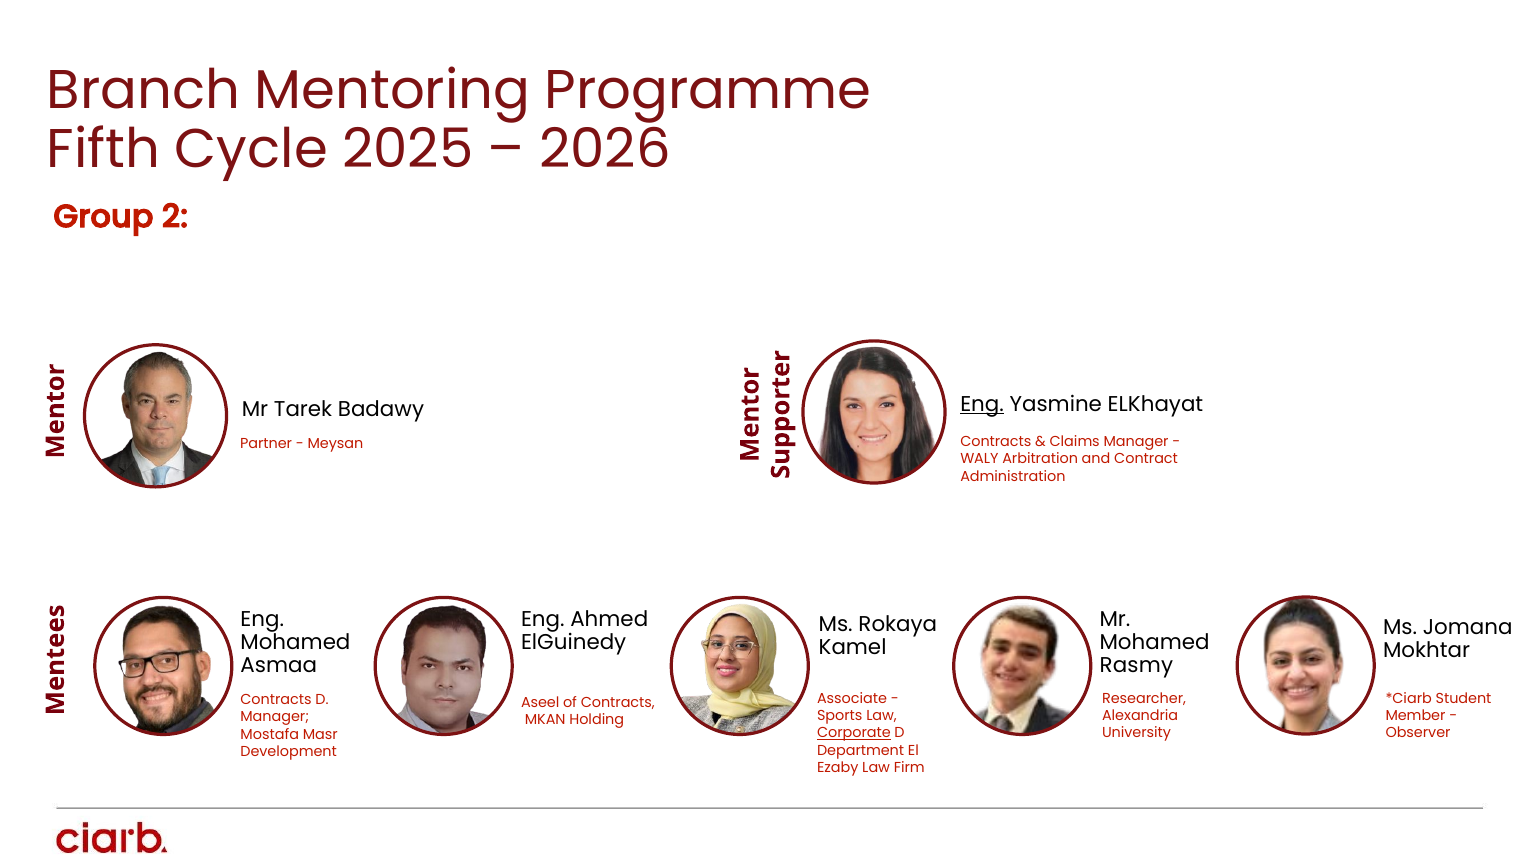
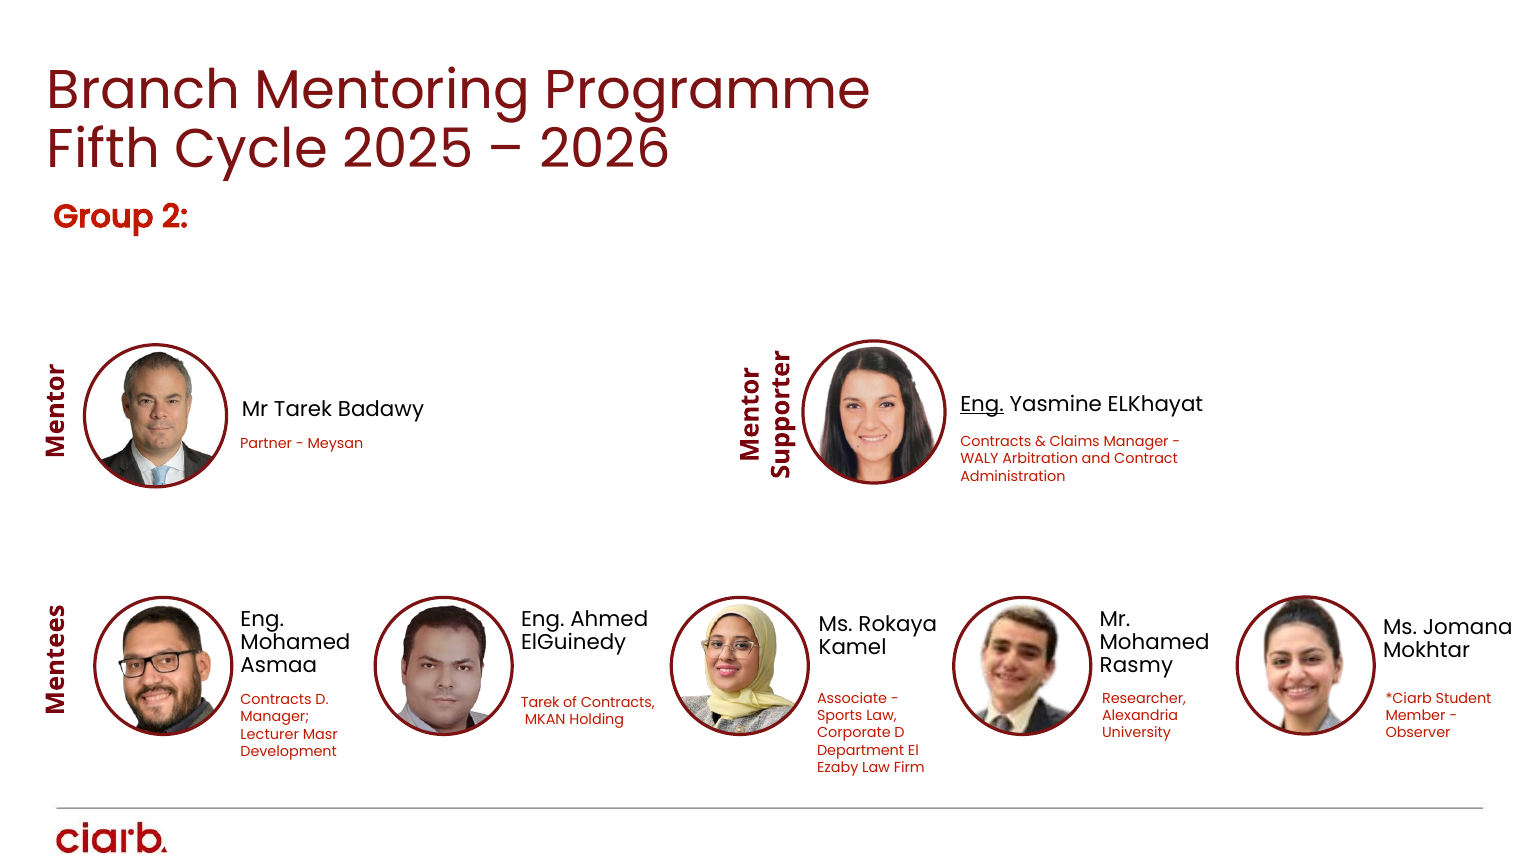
Aseel at (540, 702): Aseel -> Tarek
Corporate underline: present -> none
Mostafa: Mostafa -> Lecturer
